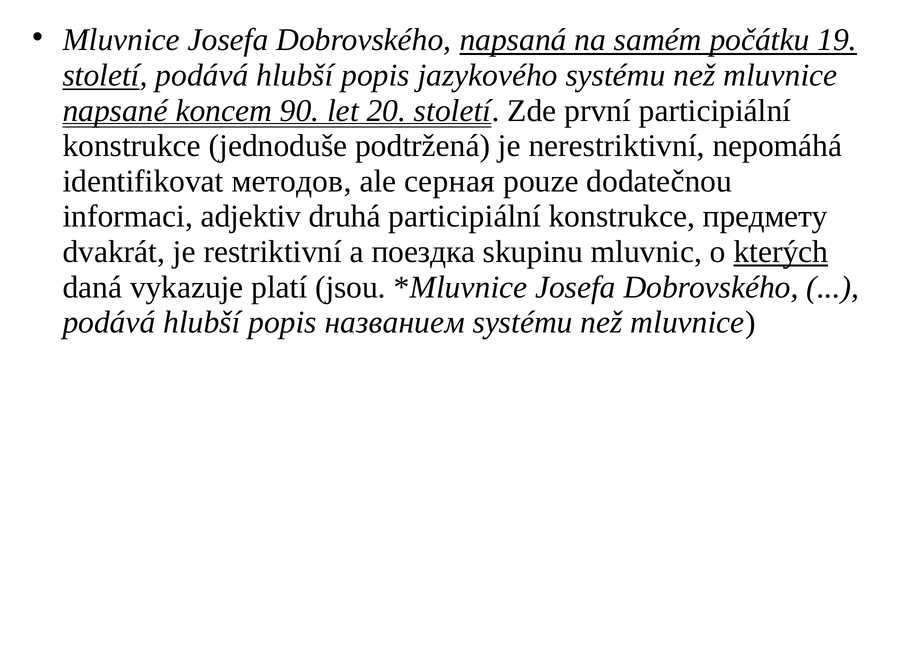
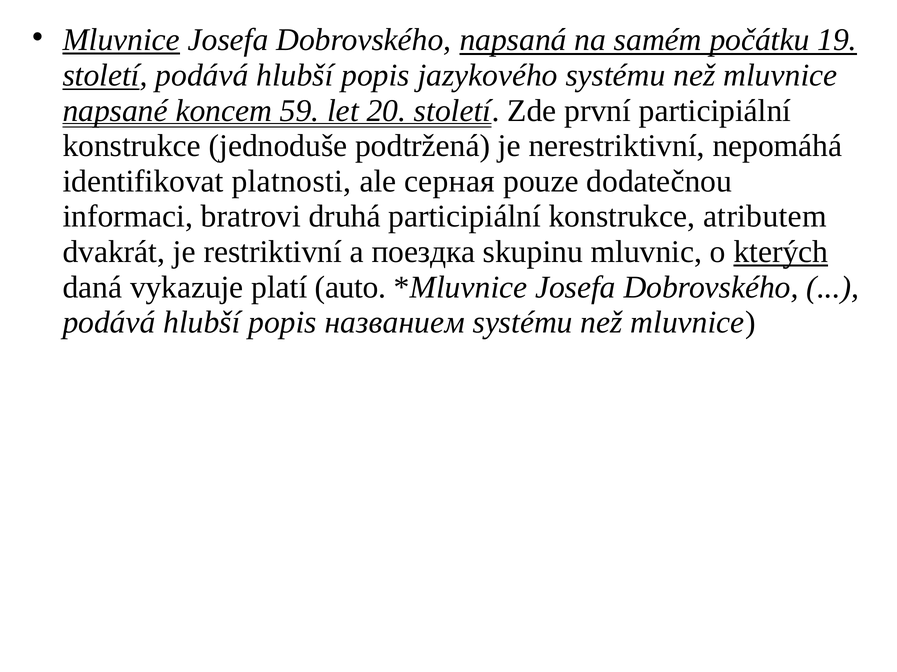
Mluvnice at (121, 40) underline: none -> present
90: 90 -> 59
методов: методов -> platnosti
adjektiv: adjektiv -> bratrovi
предмету: предмету -> atributem
jsou: jsou -> auto
